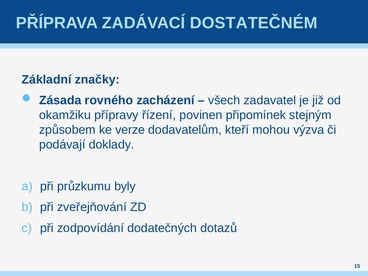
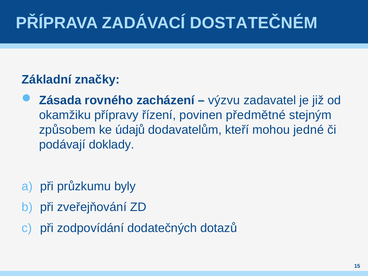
všech: všech -> výzvu
připomínek: připomínek -> předmětné
verze: verze -> údajů
výzva: výzva -> jedné
